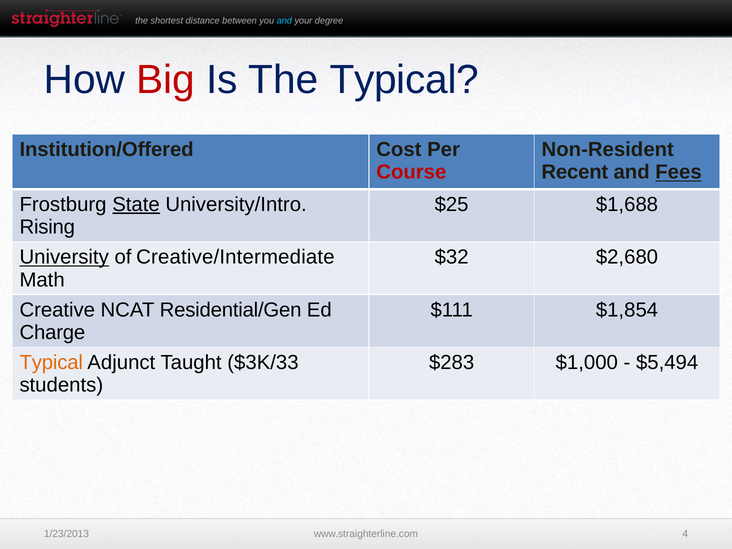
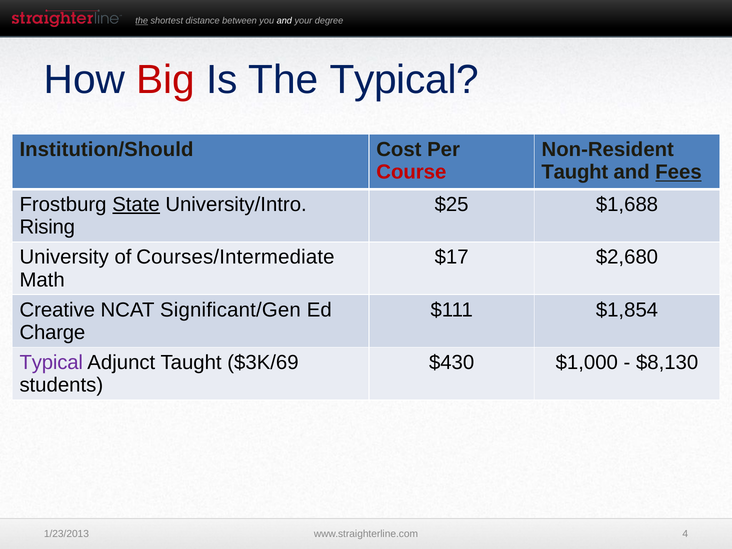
the at (142, 21) underline: none -> present
and at (284, 21) colour: light blue -> white
Institution/Offered: Institution/Offered -> Institution/Should
Recent at (575, 172): Recent -> Taught
University underline: present -> none
Creative/Intermediate: Creative/Intermediate -> Courses/Intermediate
$32: $32 -> $17
Residential/Gen: Residential/Gen -> Significant/Gen
Typical at (51, 363) colour: orange -> purple
$3K/33: $3K/33 -> $3K/69
$283: $283 -> $430
$5,494: $5,494 -> $8,130
